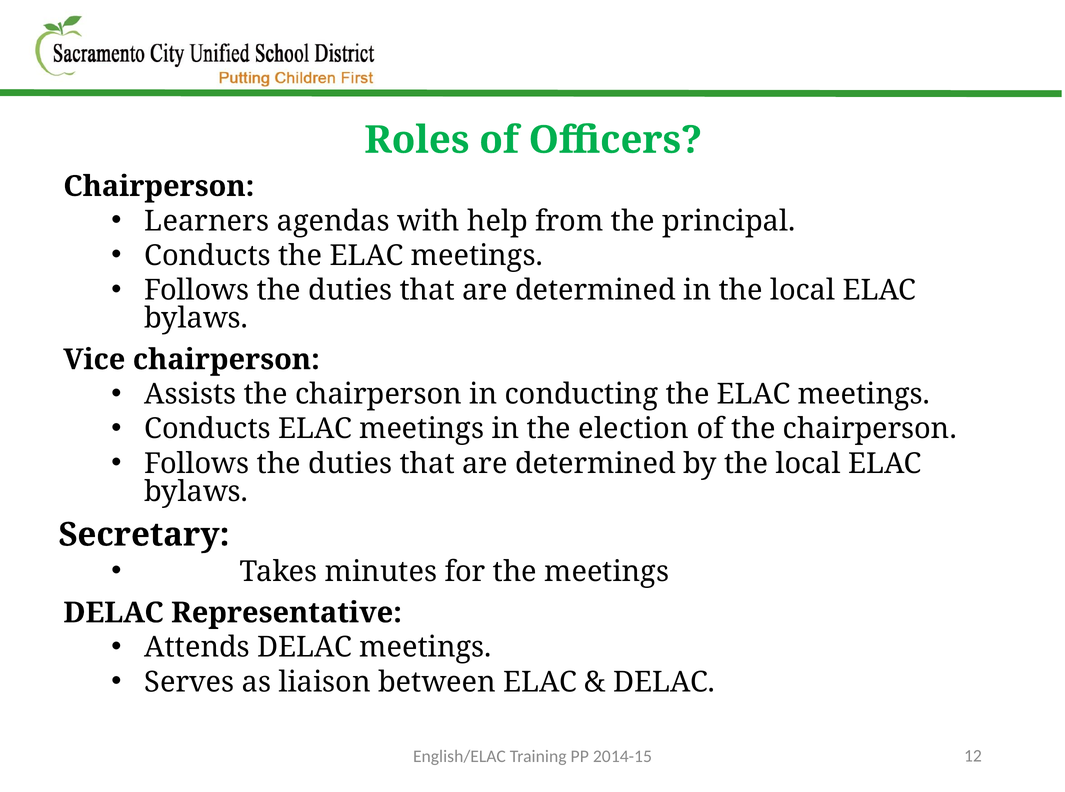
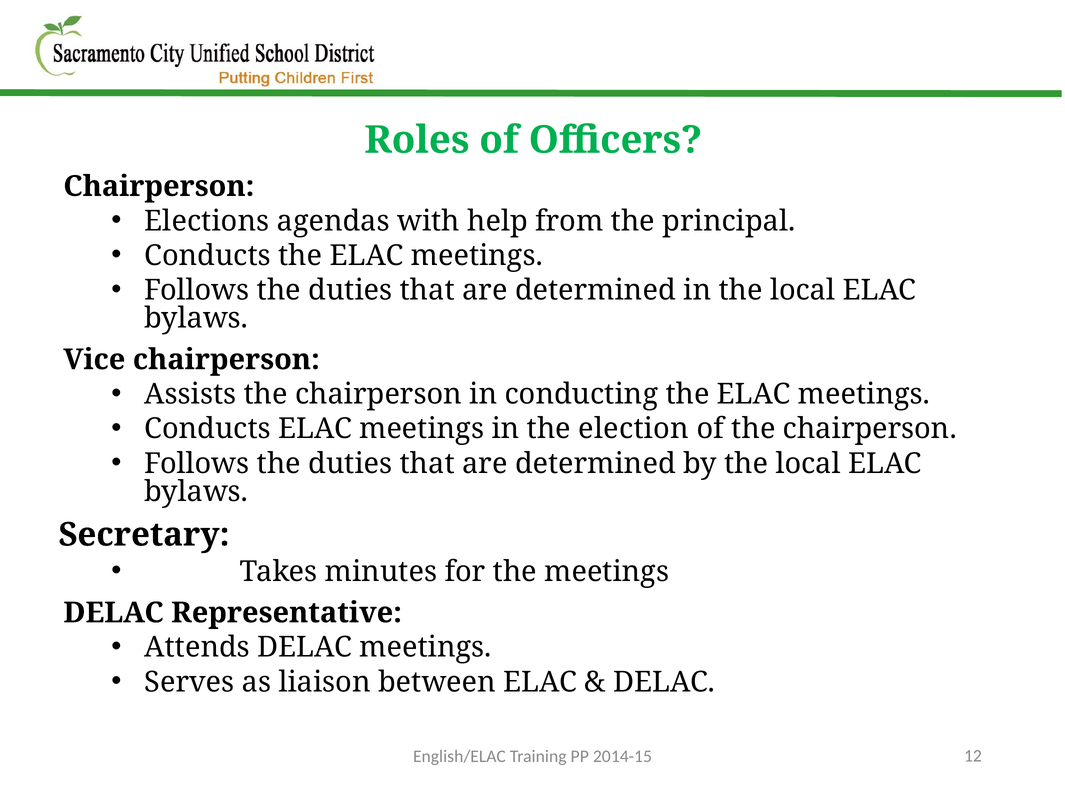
Learners: Learners -> Elections
